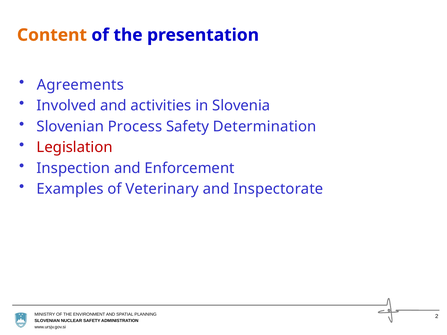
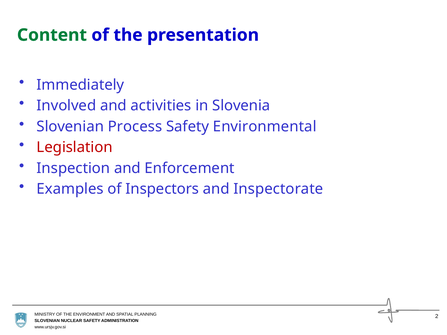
Content colour: orange -> green
Agreements: Agreements -> Immediately
Determination: Determination -> Environmental
Veterinary: Veterinary -> Inspectors
